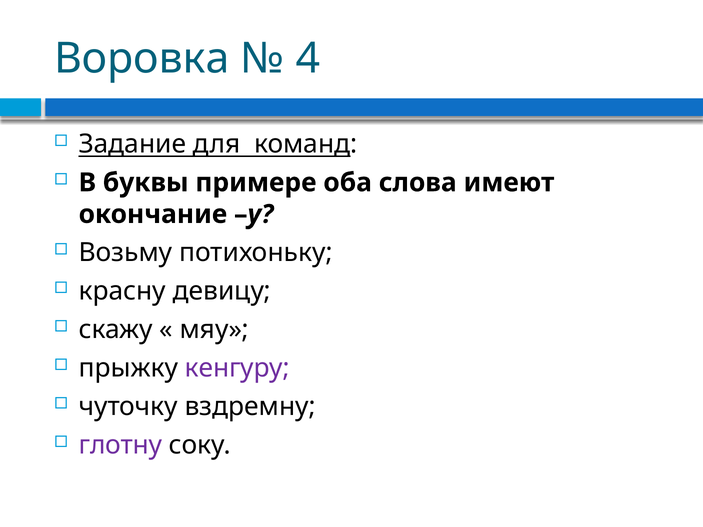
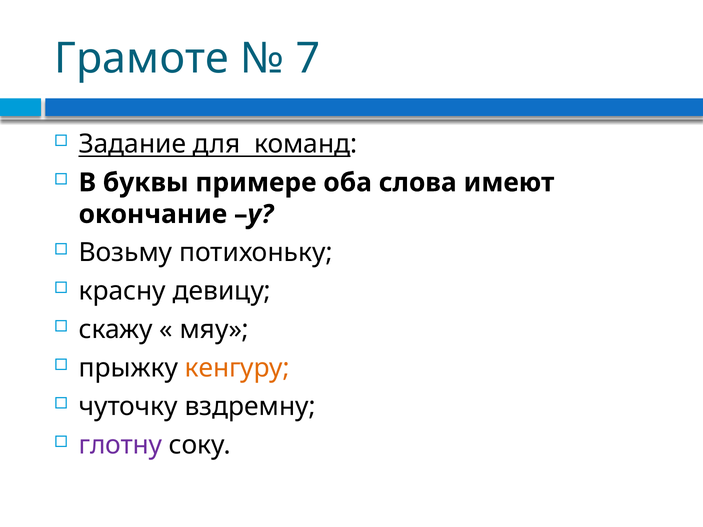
Воровка: Воровка -> Грамоте
4: 4 -> 7
кенгуру colour: purple -> orange
